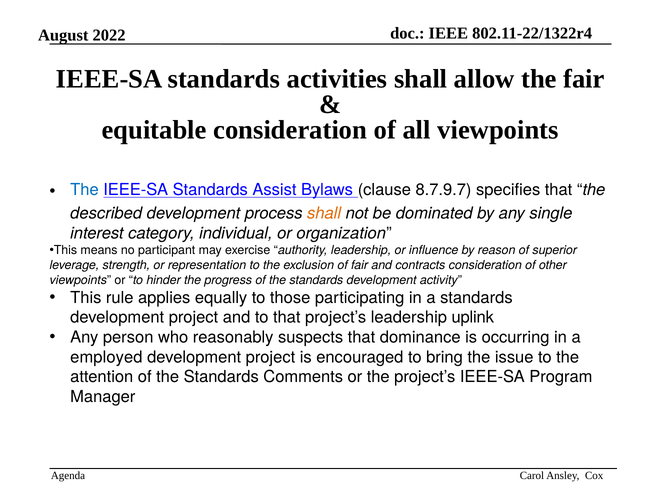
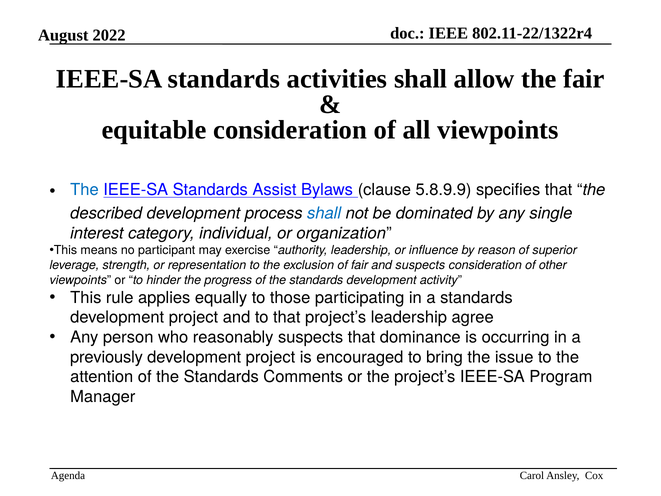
8.7.9.7: 8.7.9.7 -> 5.8.9.9
shall at (324, 213) colour: orange -> blue
and contracts: contracts -> suspects
uplink: uplink -> agree
employed: employed -> previously
